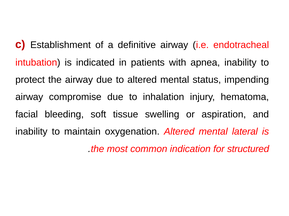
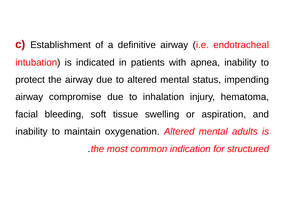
lateral: lateral -> adults
